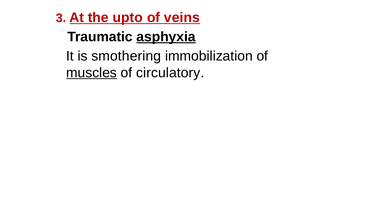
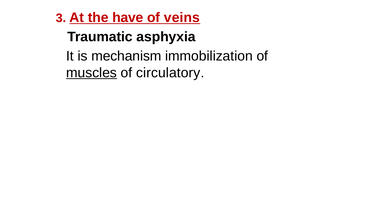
upto: upto -> have
asphyxia underline: present -> none
smothering: smothering -> mechanism
